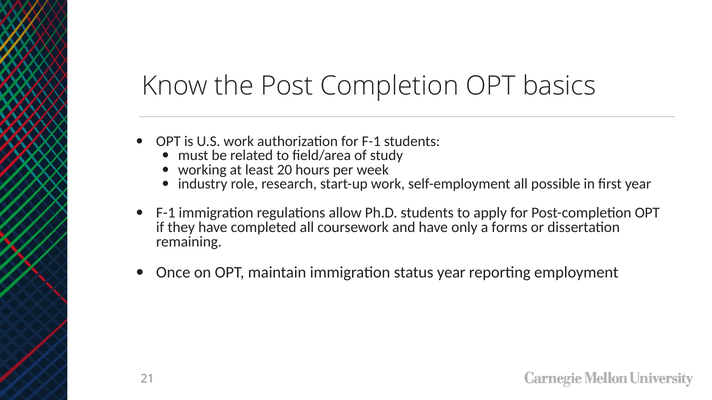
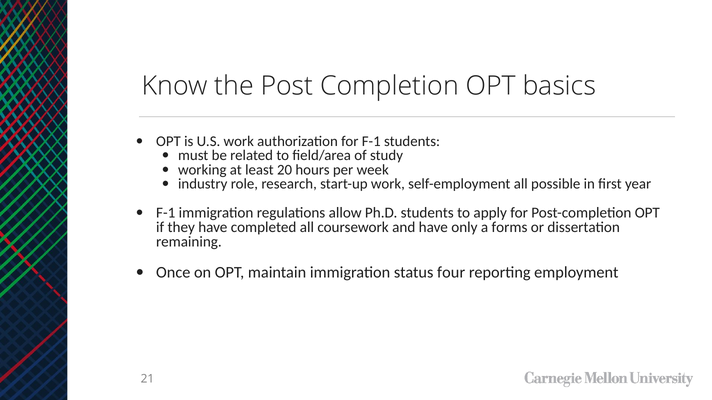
status year: year -> four
